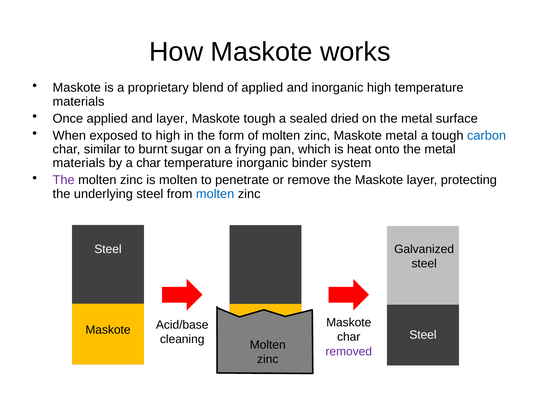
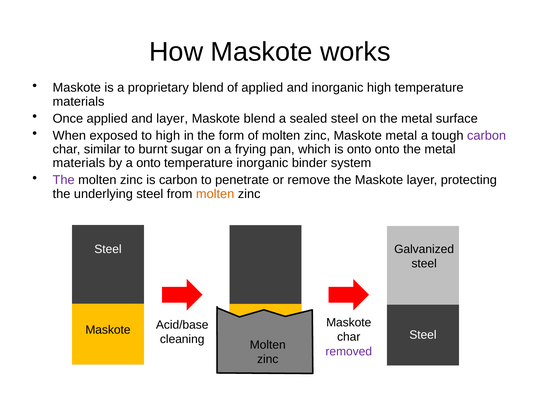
Maskote tough: tough -> blend
sealed dried: dried -> steel
carbon at (487, 136) colour: blue -> purple
is heat: heat -> onto
a char: char -> onto
is molten: molten -> carbon
molten at (215, 194) colour: blue -> orange
